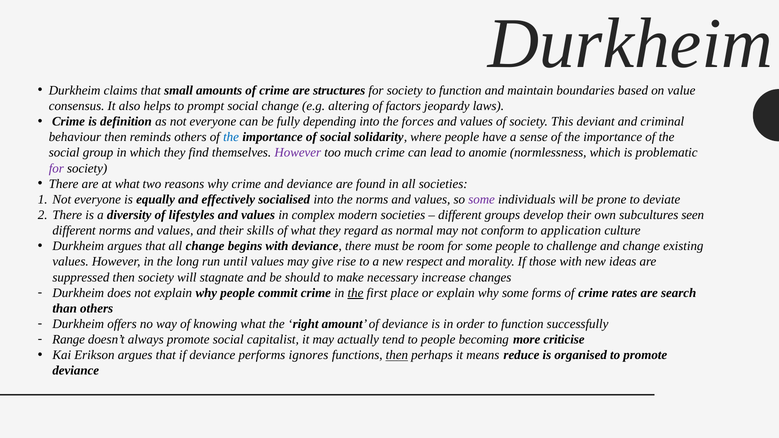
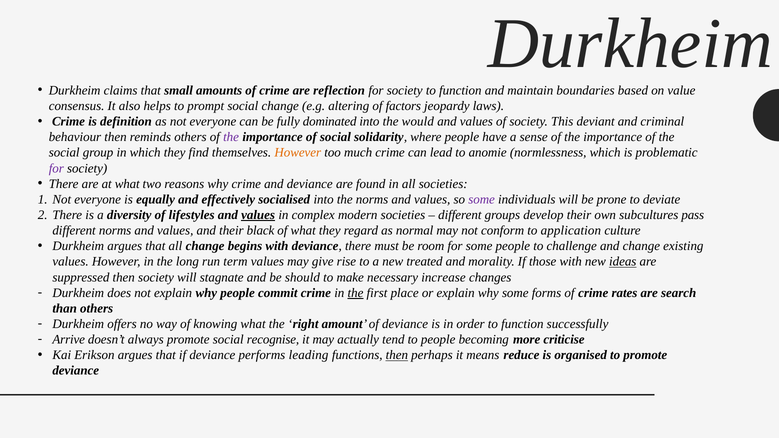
structures: structures -> reflection
depending: depending -> dominated
forces: forces -> would
the at (231, 137) colour: blue -> purple
However at (298, 153) colour: purple -> orange
values at (258, 215) underline: none -> present
seen: seen -> pass
skills: skills -> black
until: until -> term
respect: respect -> treated
ideas underline: none -> present
Range: Range -> Arrive
capitalist: capitalist -> recognise
ignores: ignores -> leading
